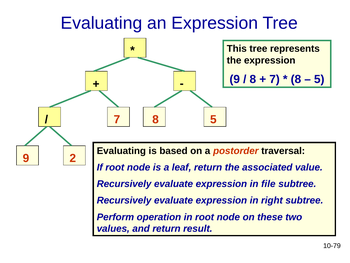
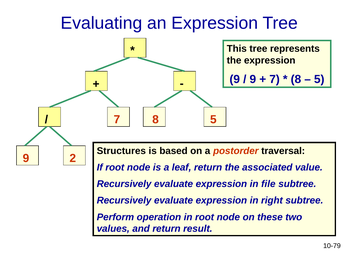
8 at (253, 79): 8 -> 9
Evaluating at (121, 151): Evaluating -> Structures
